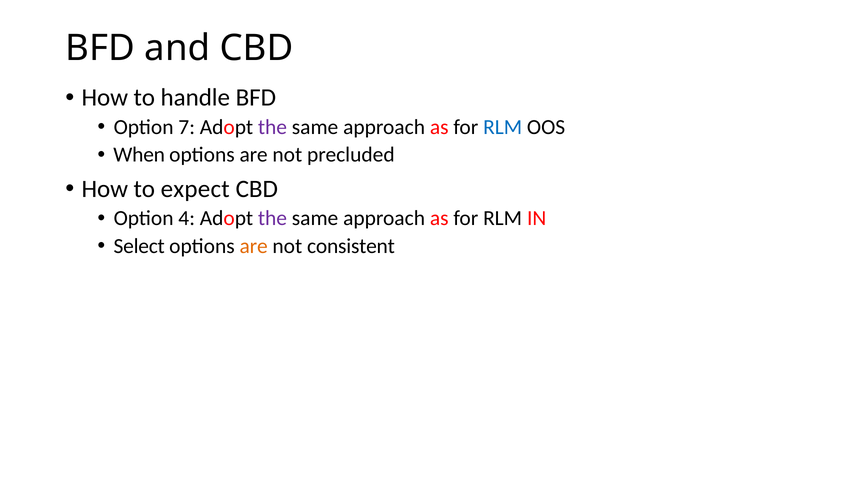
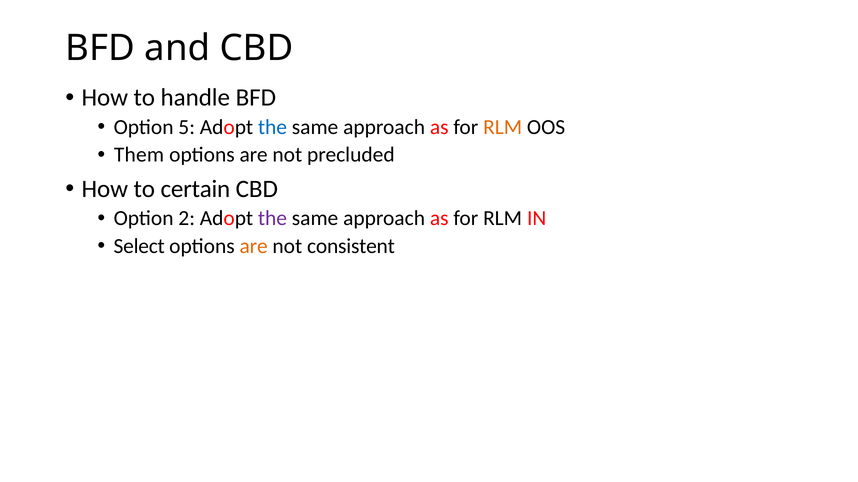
7: 7 -> 5
the at (272, 127) colour: purple -> blue
RLM at (503, 127) colour: blue -> orange
When: When -> Them
expect: expect -> certain
4: 4 -> 2
